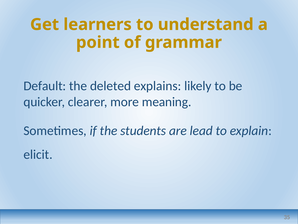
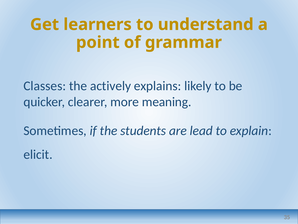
Default: Default -> Classes
deleted: deleted -> actively
